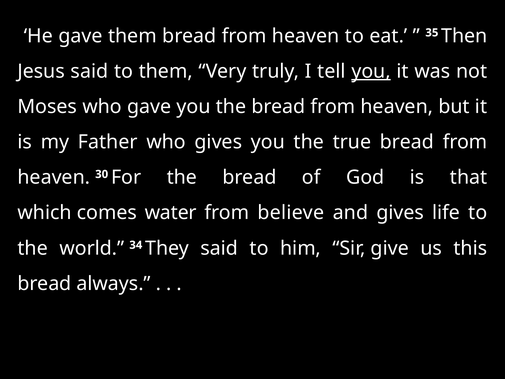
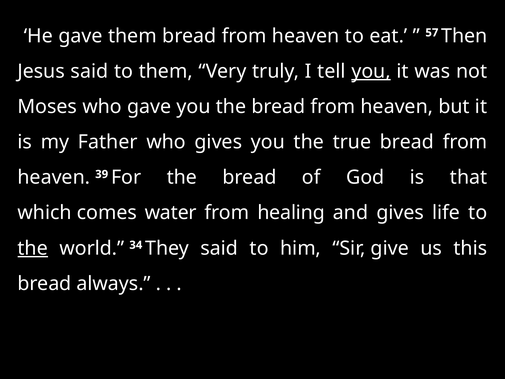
35: 35 -> 57
30: 30 -> 39
believe: believe -> healing
the at (33, 248) underline: none -> present
